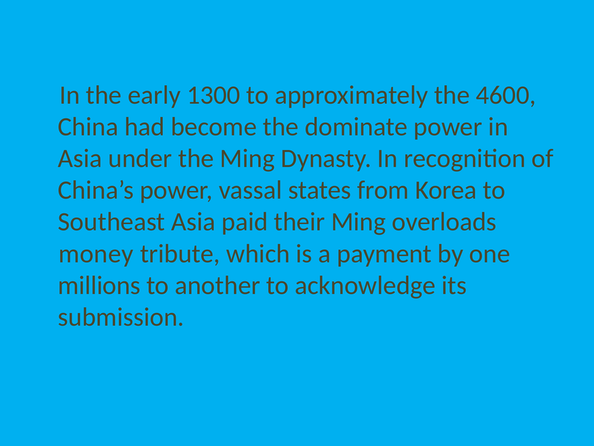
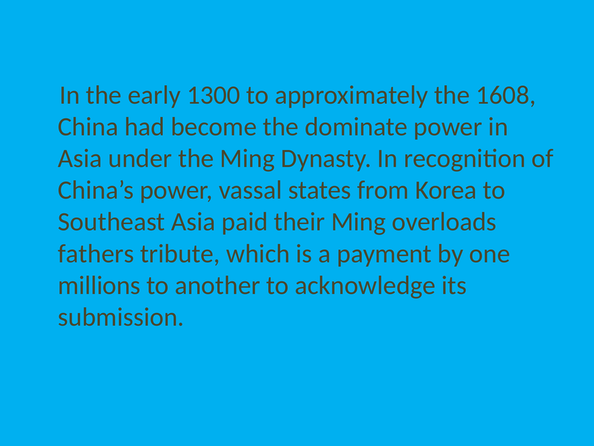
4600: 4600 -> 1608
money: money -> fathers
